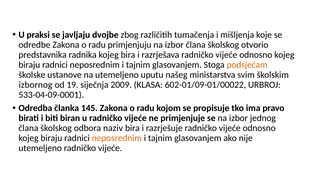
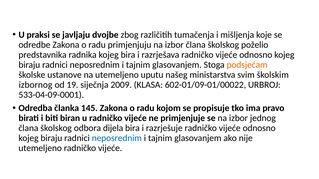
otvorio: otvorio -> poželio
naziv: naziv -> dijela
neposrednim at (117, 138) colour: orange -> blue
